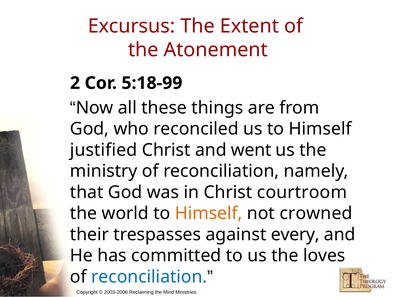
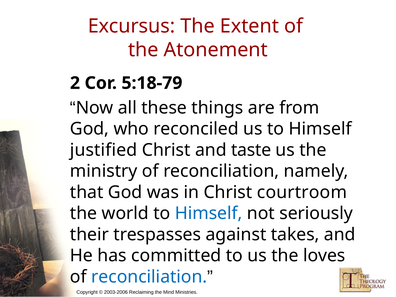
5:18-99: 5:18-99 -> 5:18-79
went: went -> taste
Himself at (209, 213) colour: orange -> blue
crowned: crowned -> seriously
every: every -> takes
